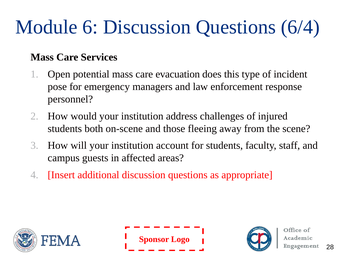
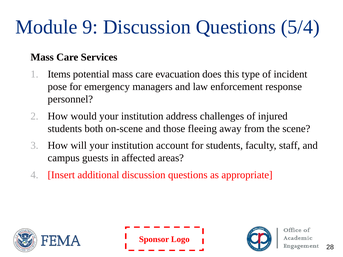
6: 6 -> 9
6/4: 6/4 -> 5/4
Open: Open -> Items
